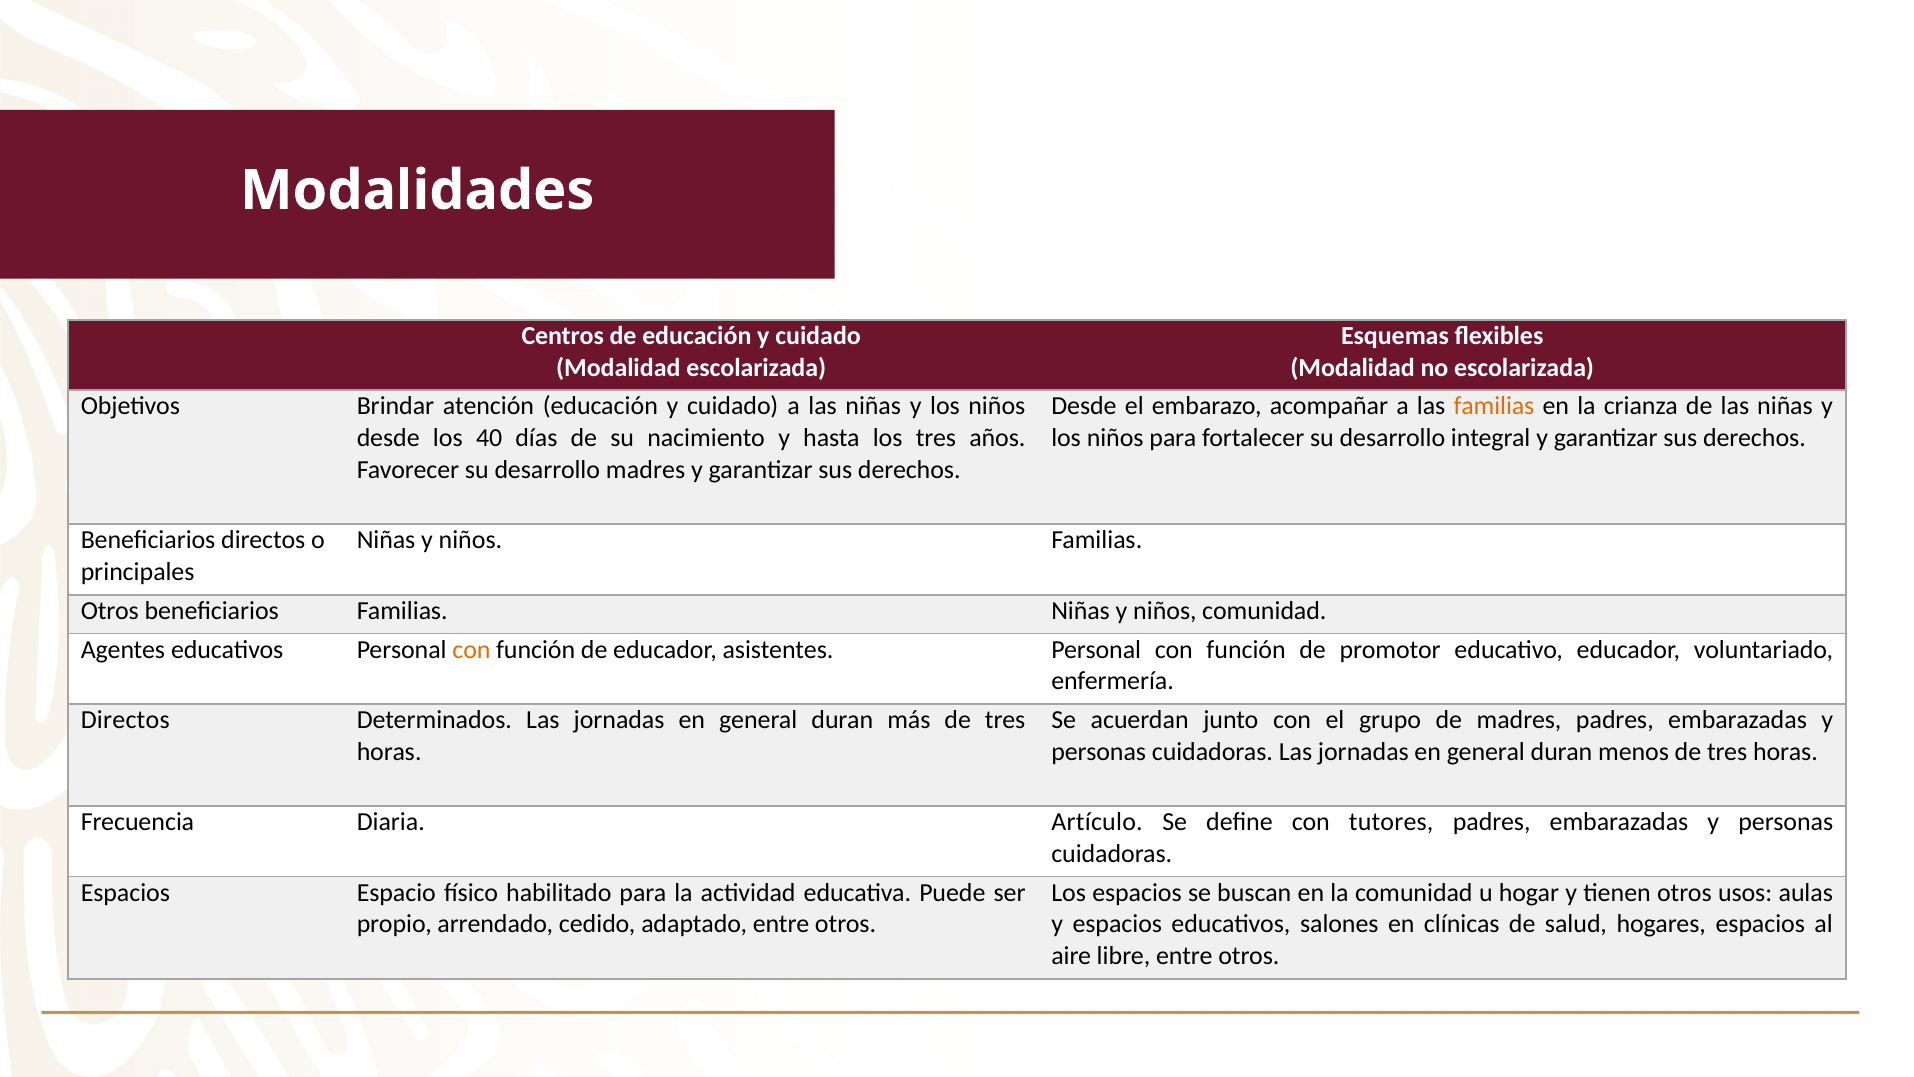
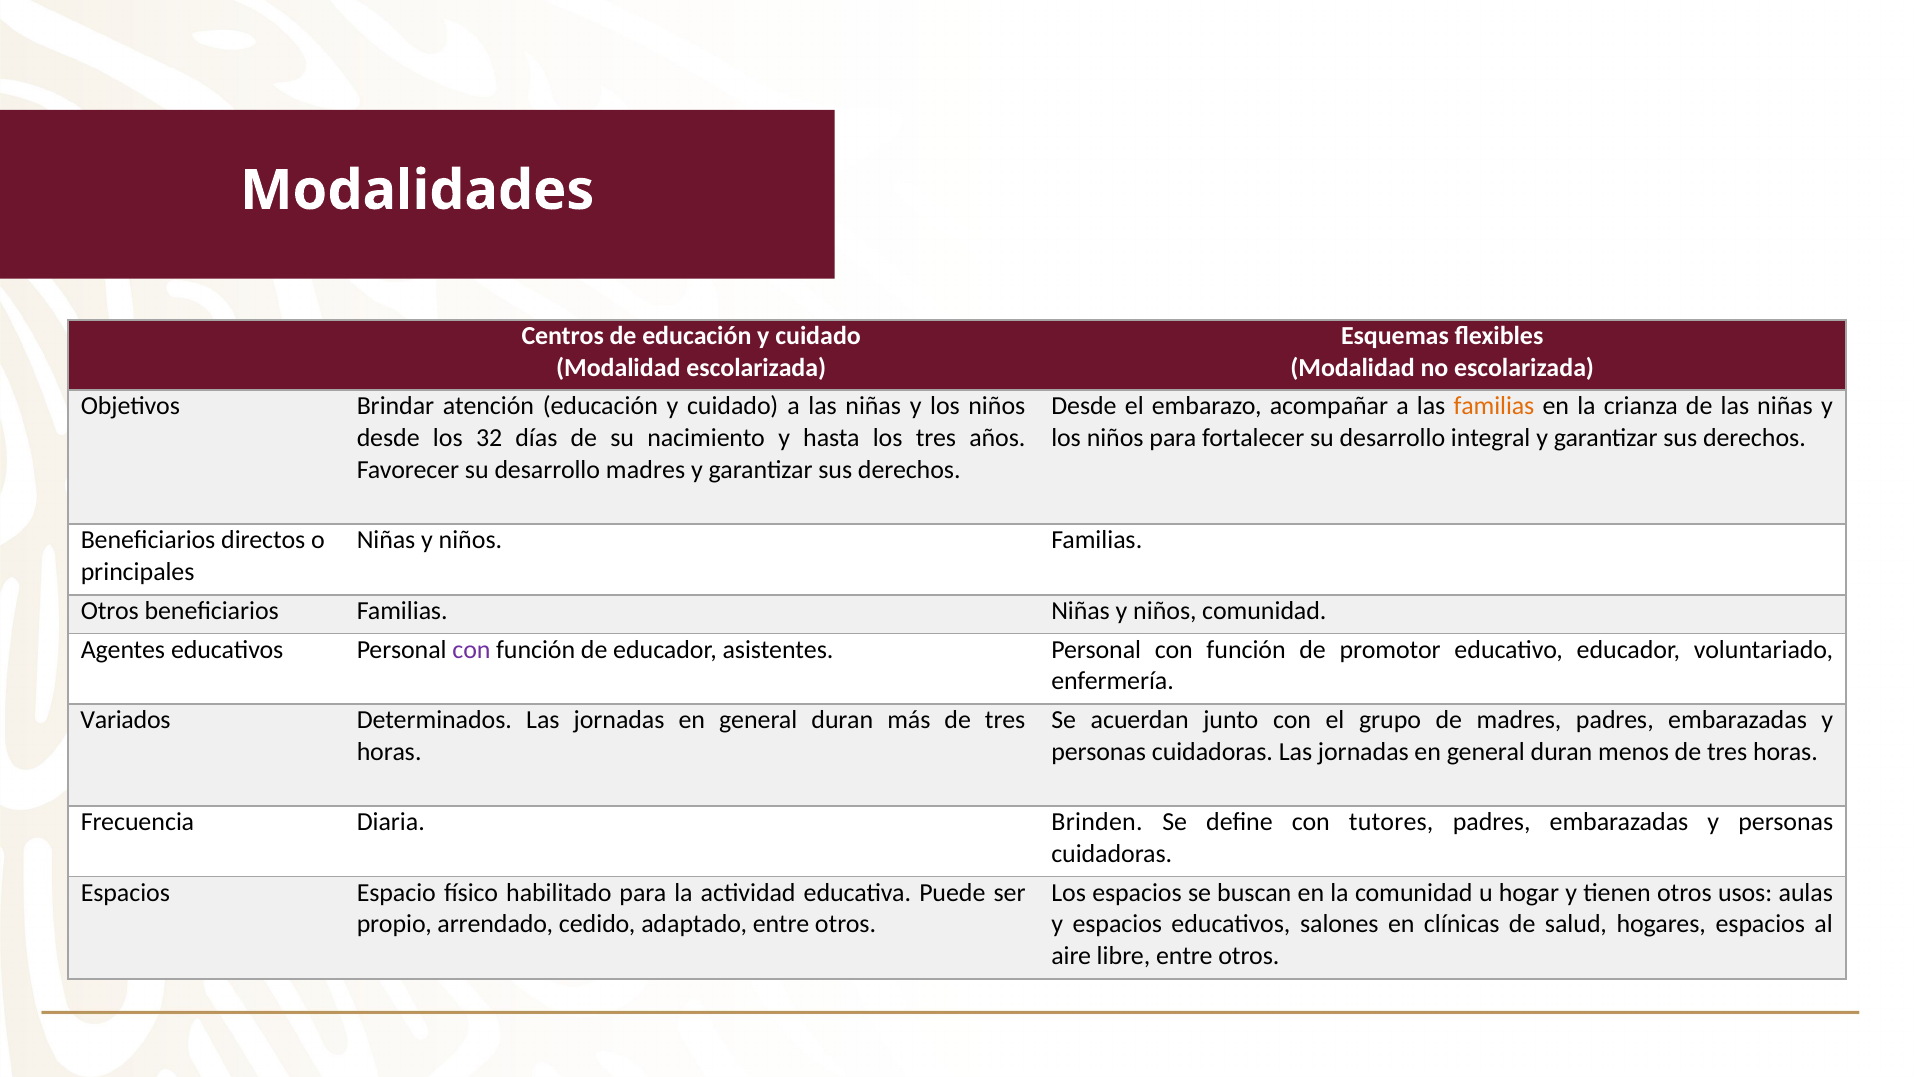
40: 40 -> 32
con at (471, 649) colour: orange -> purple
Directos at (125, 720): Directos -> Variados
Artículo: Artículo -> Brinden
